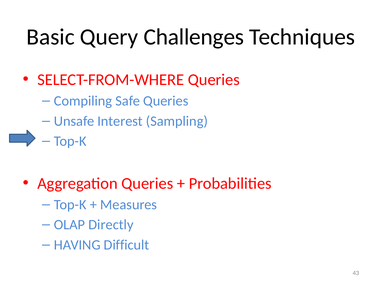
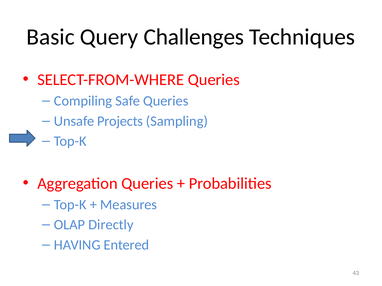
Interest: Interest -> Projects
Difficult: Difficult -> Entered
